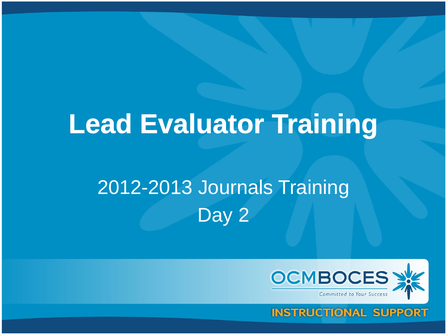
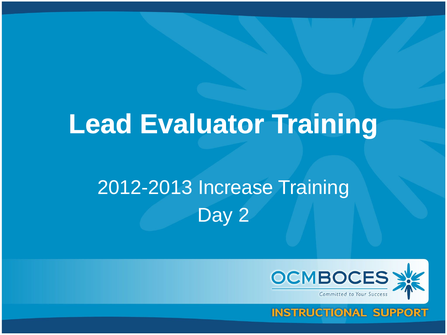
Journals: Journals -> Increase
